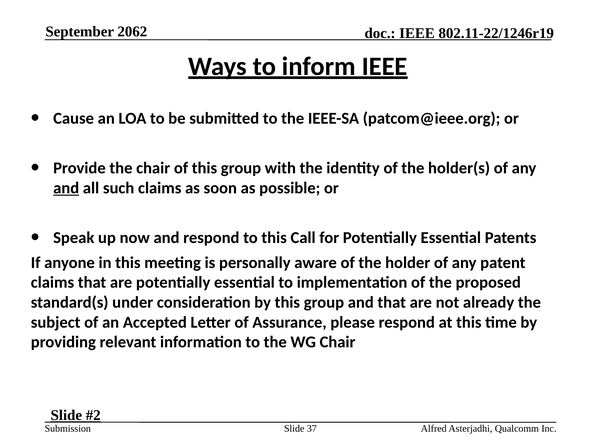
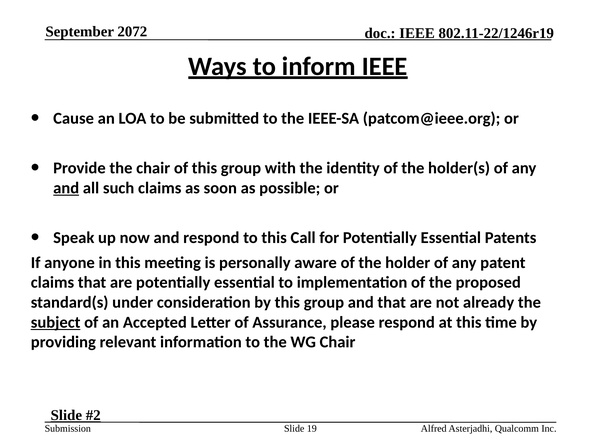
2062: 2062 -> 2072
subject underline: none -> present
37: 37 -> 19
